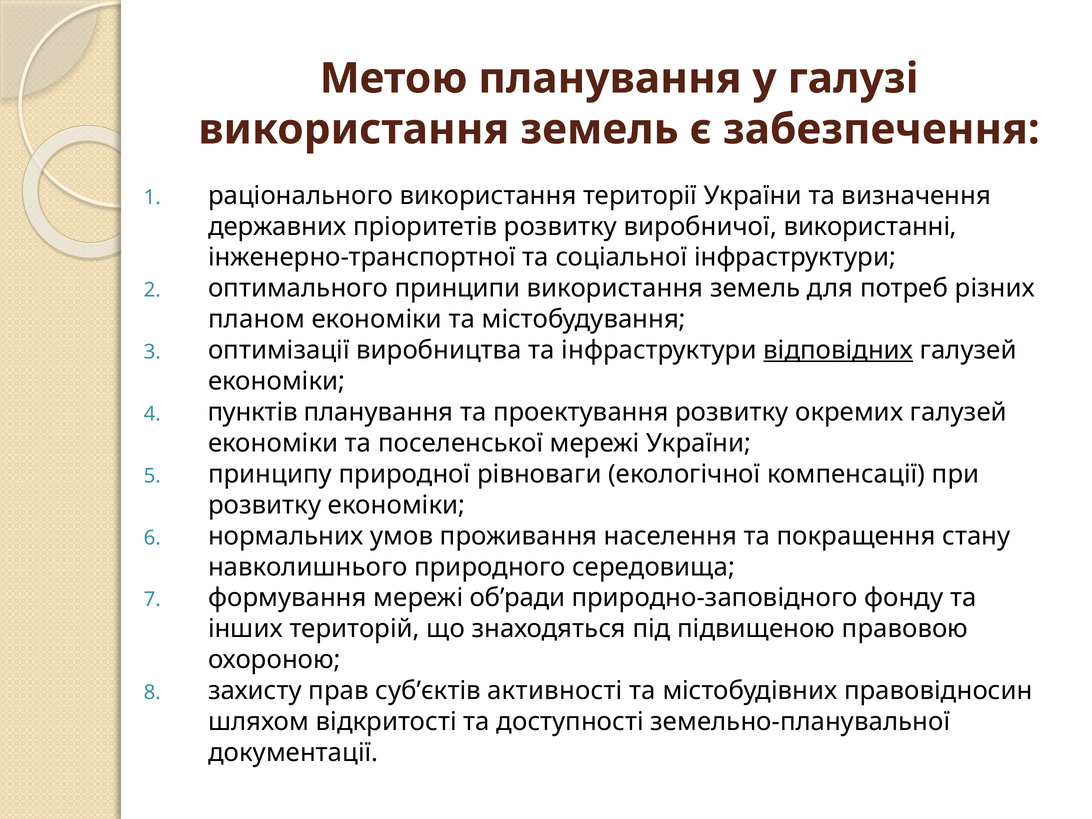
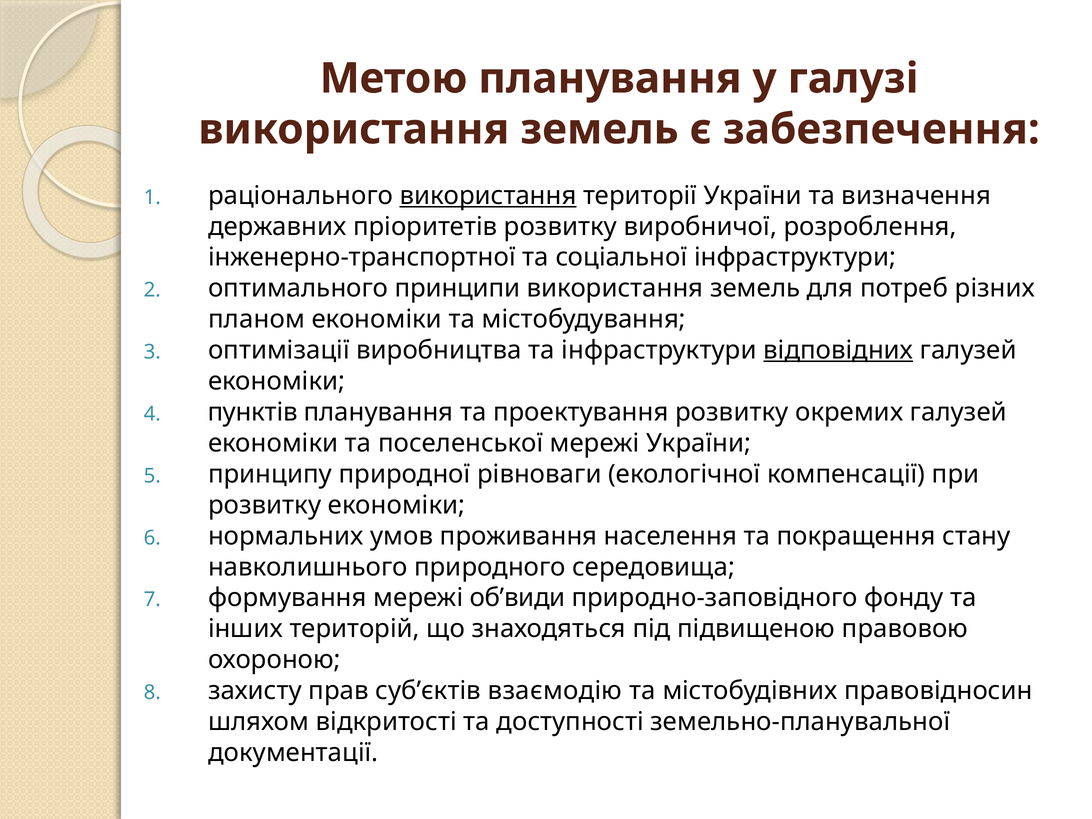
використання at (488, 196) underline: none -> present
використанні: використанні -> розроблення
об’ради: об’ради -> об’види
активності: активності -> взаємодію
